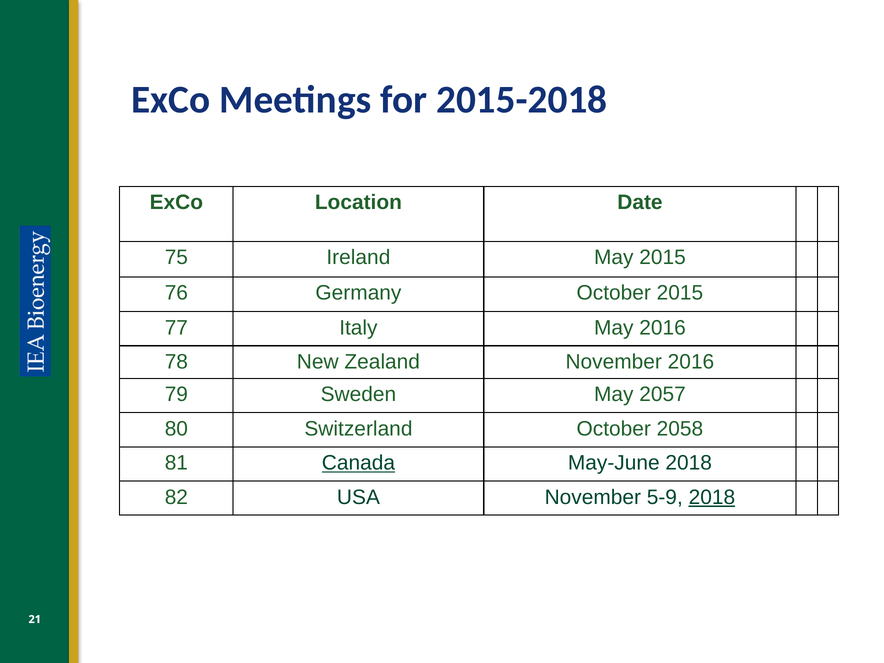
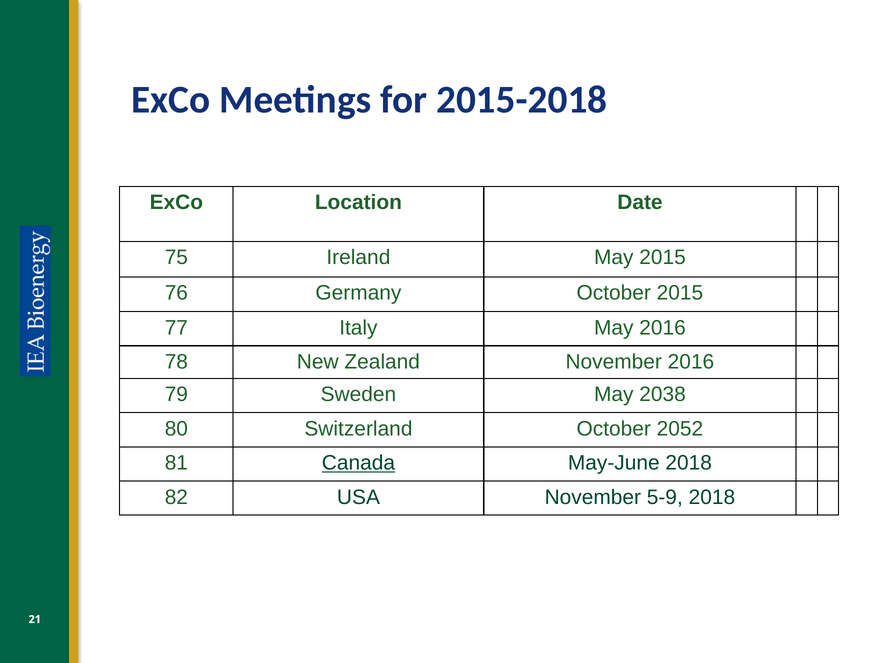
2057: 2057 -> 2038
2058: 2058 -> 2052
2018 at (712, 497) underline: present -> none
